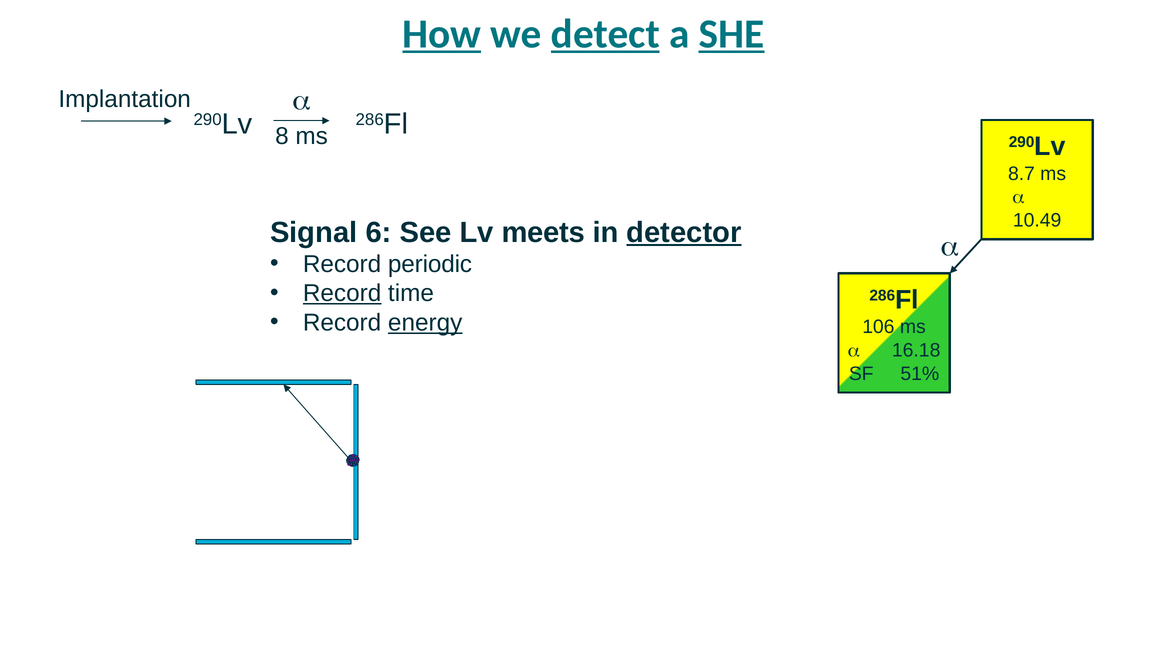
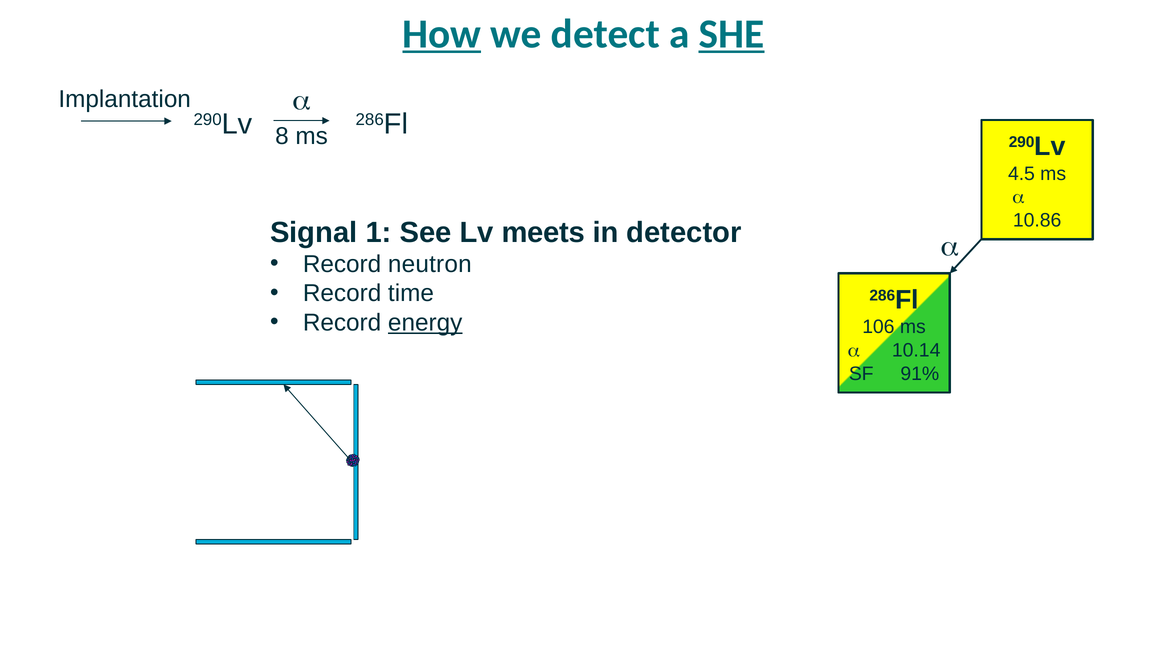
detect underline: present -> none
8.7: 8.7 -> 4.5
10.49: 10.49 -> 10.86
6: 6 -> 1
detector underline: present -> none
periodic: periodic -> neutron
Record at (342, 293) underline: present -> none
16.18: 16.18 -> 10.14
51%: 51% -> 91%
